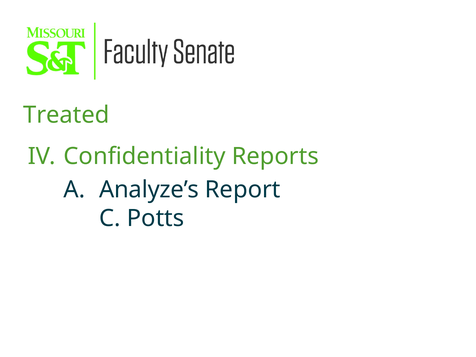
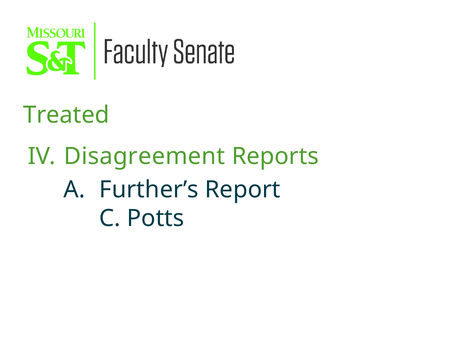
Confidentiality: Confidentiality -> Disagreement
Analyze’s: Analyze’s -> Further’s
